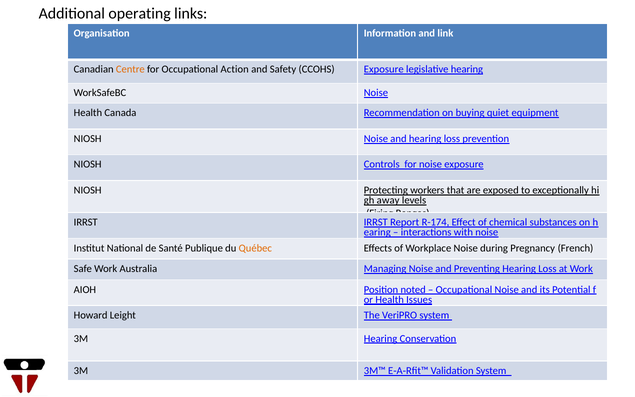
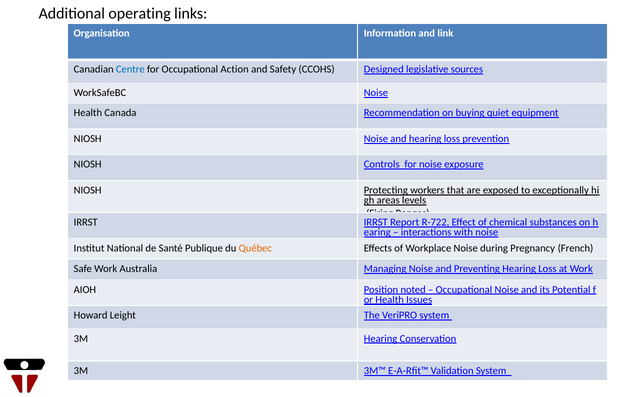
Centre colour: orange -> blue
CCOHS Exposure: Exposure -> Designed
legislative hearing: hearing -> sources
away: away -> areas
R-174: R-174 -> R-722
